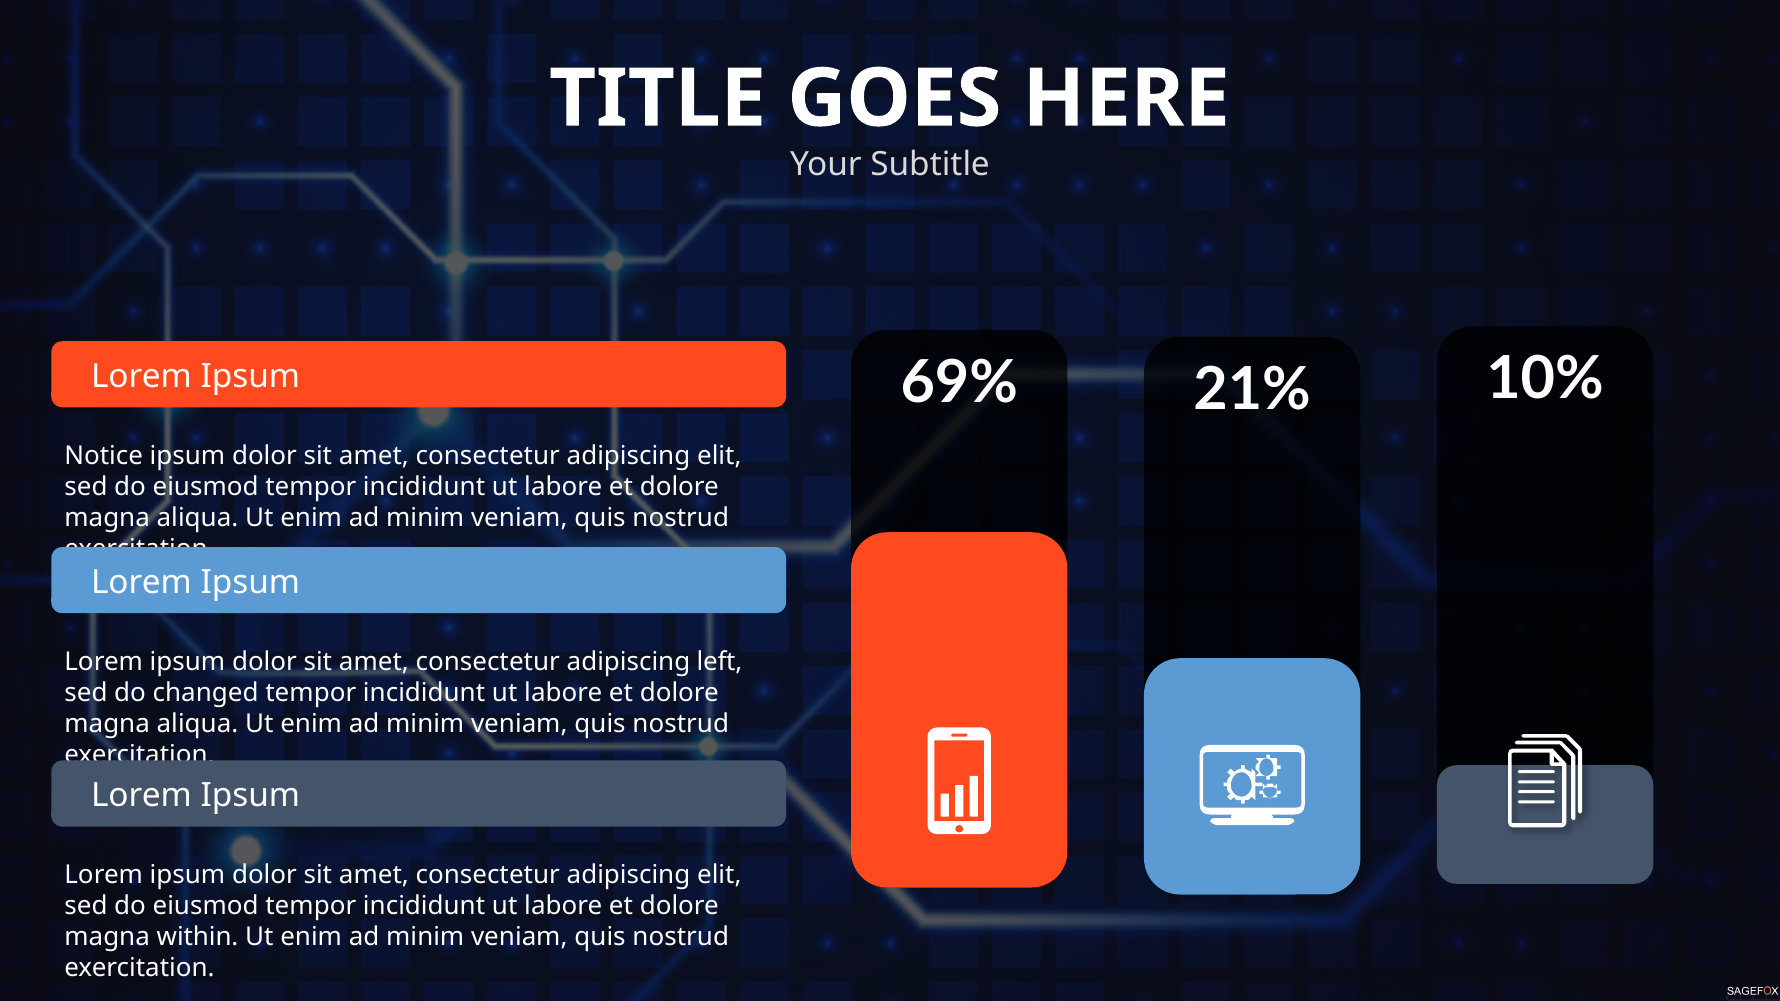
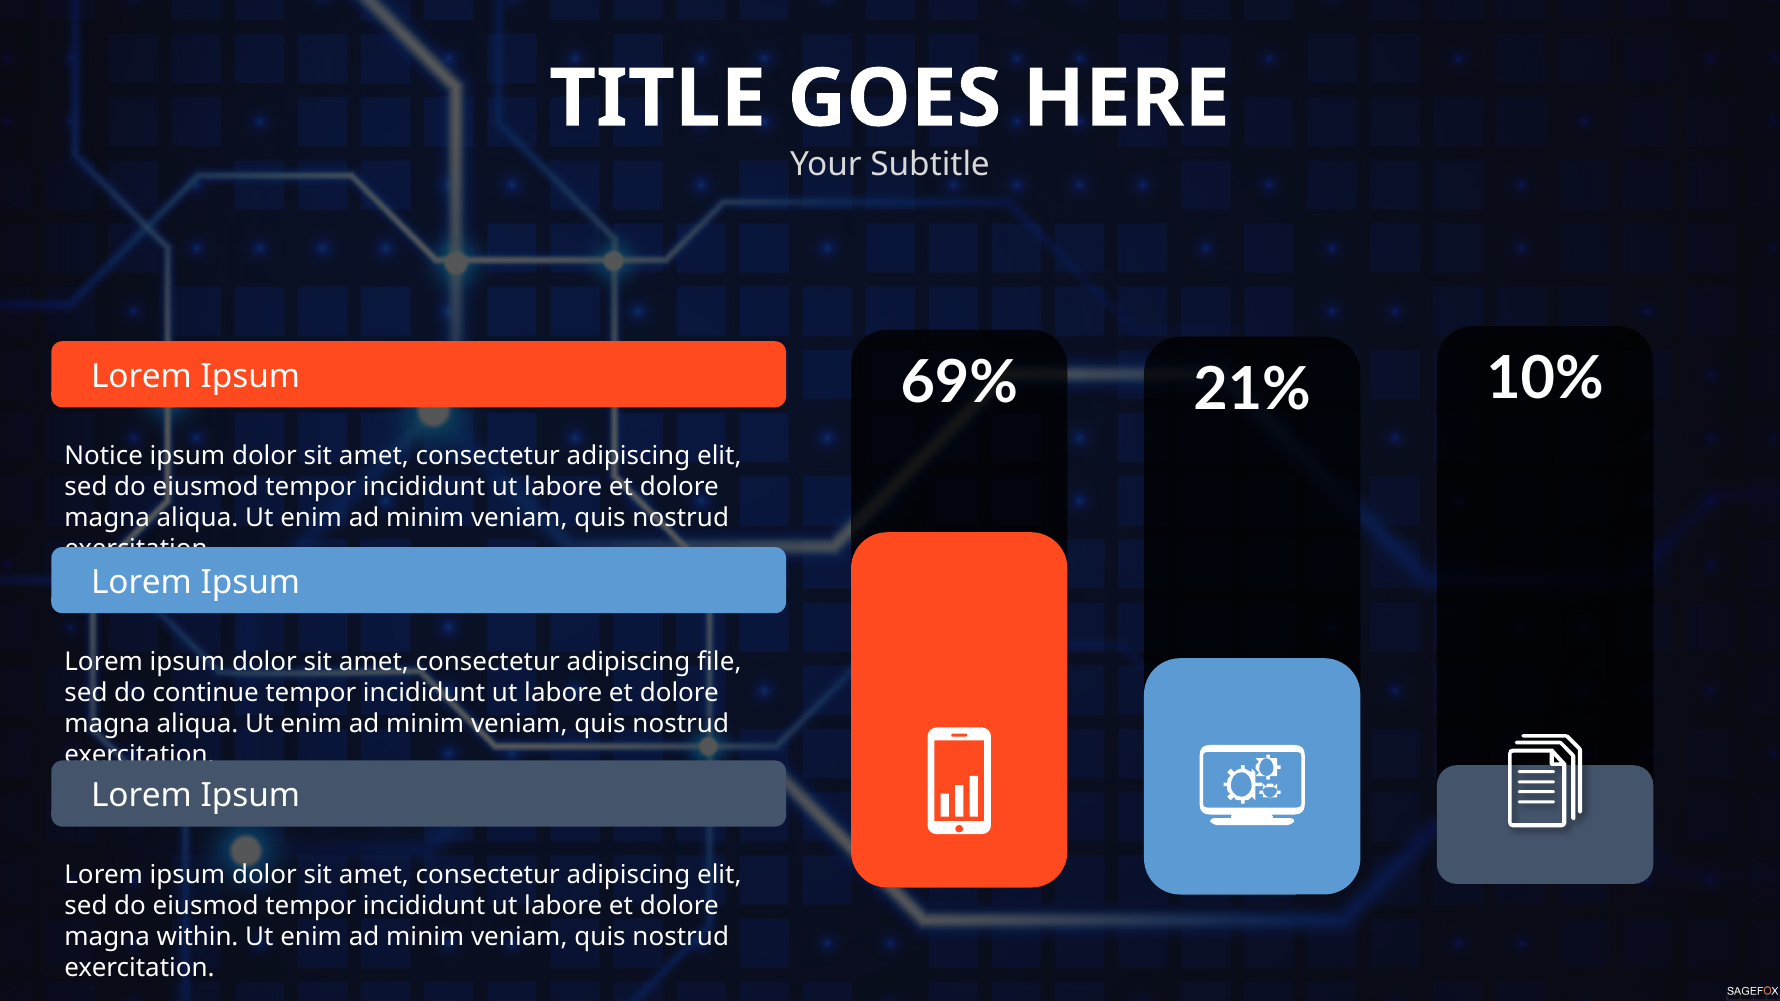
left: left -> file
changed: changed -> continue
